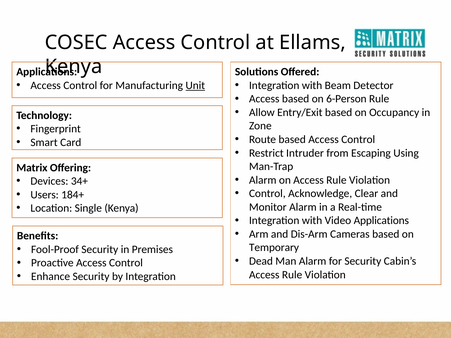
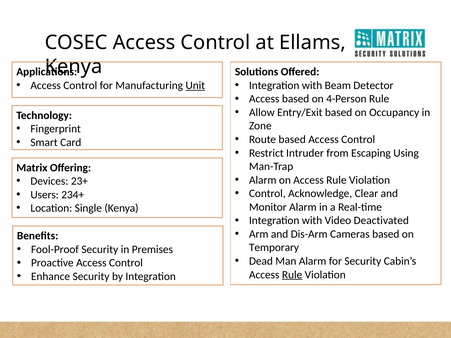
6-Person: 6-Person -> 4-Person
34+: 34+ -> 23+
184+: 184+ -> 234+
Video Applications: Applications -> Deactivated
Rule at (292, 275) underline: none -> present
